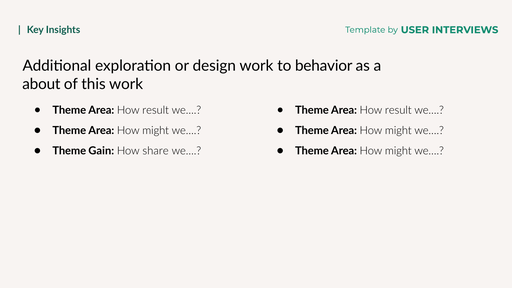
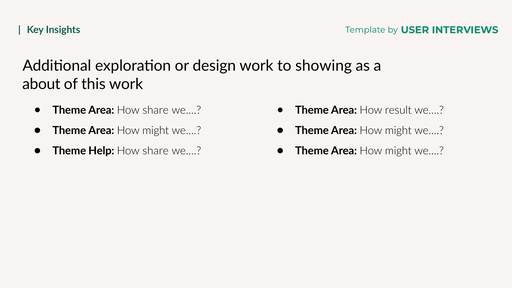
behavior: behavior -> showing
result at (156, 110): result -> share
Gain: Gain -> Help
